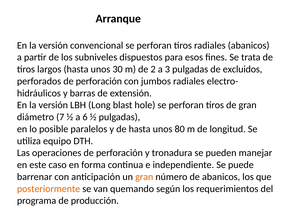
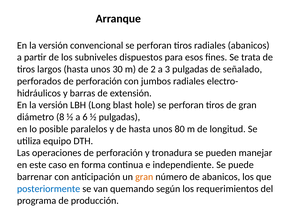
excluidos: excluidos -> señalado
7: 7 -> 8
posteriormente colour: orange -> blue
